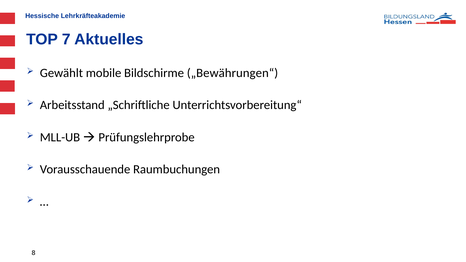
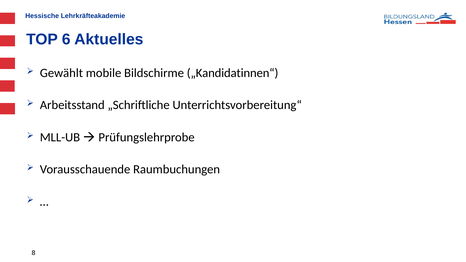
7: 7 -> 6
„Bewährungen“: „Bewährungen“ -> „Kandidatinnen“
